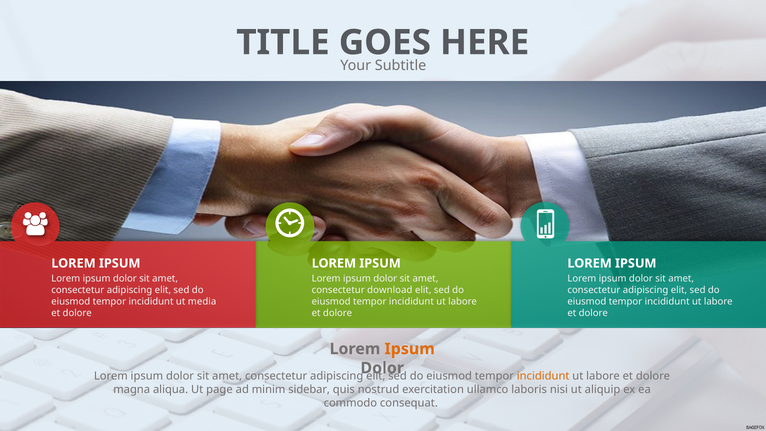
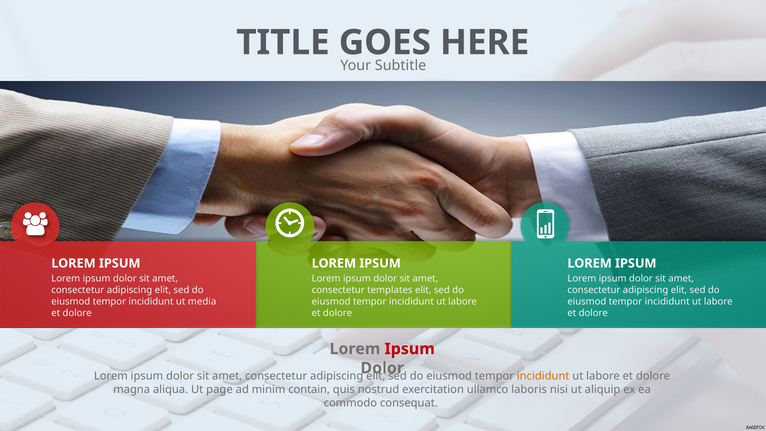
download: download -> templates
Ipsum at (410, 349) colour: orange -> red
sidebar: sidebar -> contain
